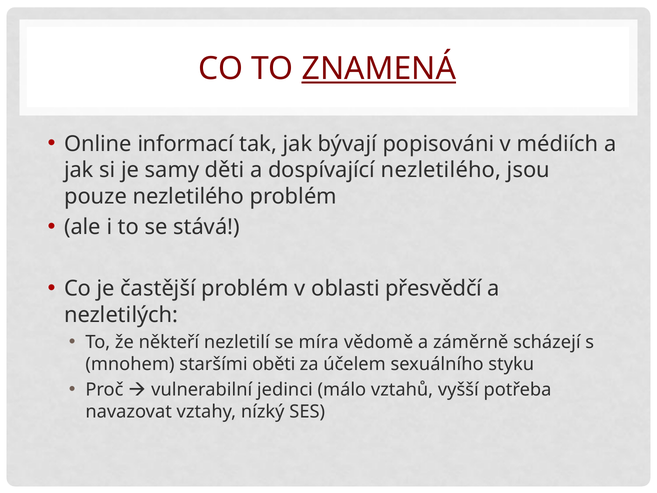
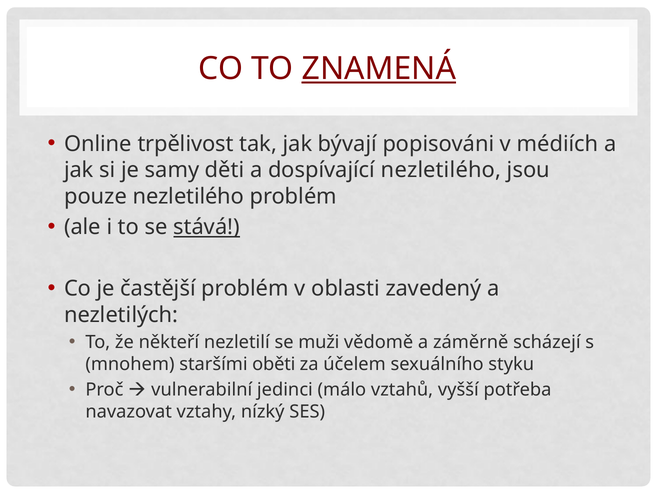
informací: informací -> trpělivost
stává underline: none -> present
přesvědčí: přesvědčí -> zavedený
míra: míra -> muži
